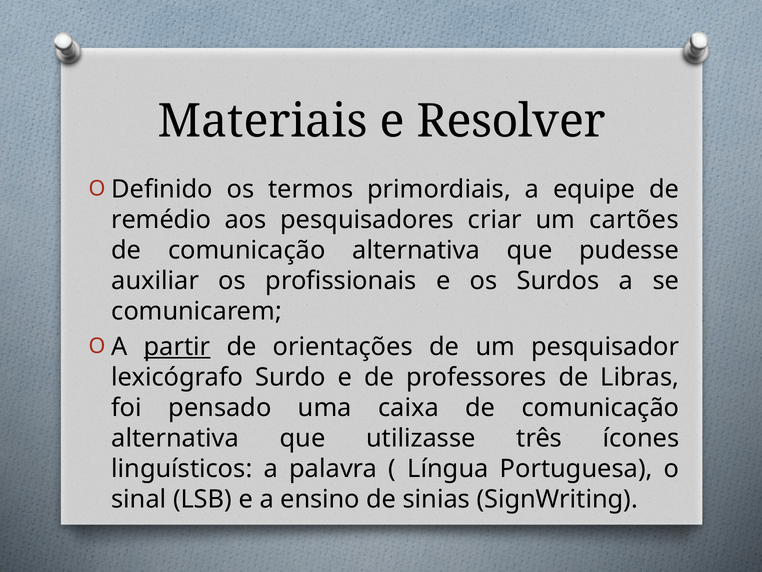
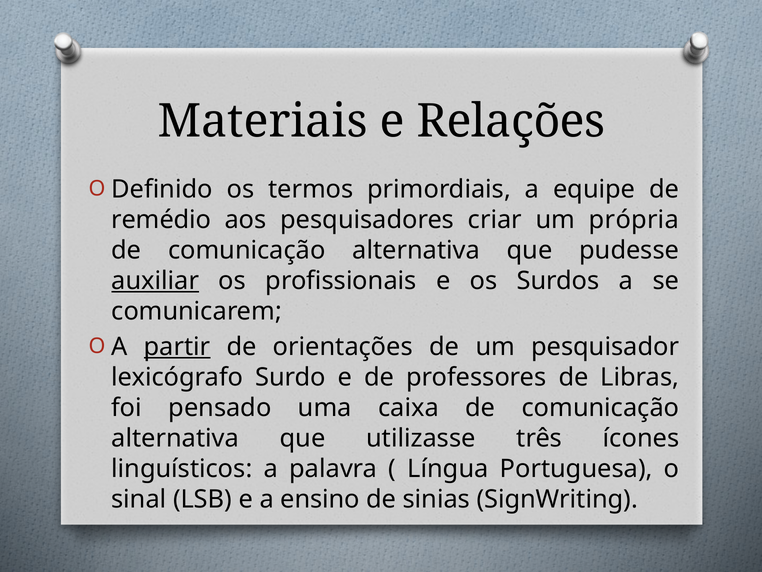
Resolver: Resolver -> Relações
cartões: cartões -> própria
auxiliar underline: none -> present
